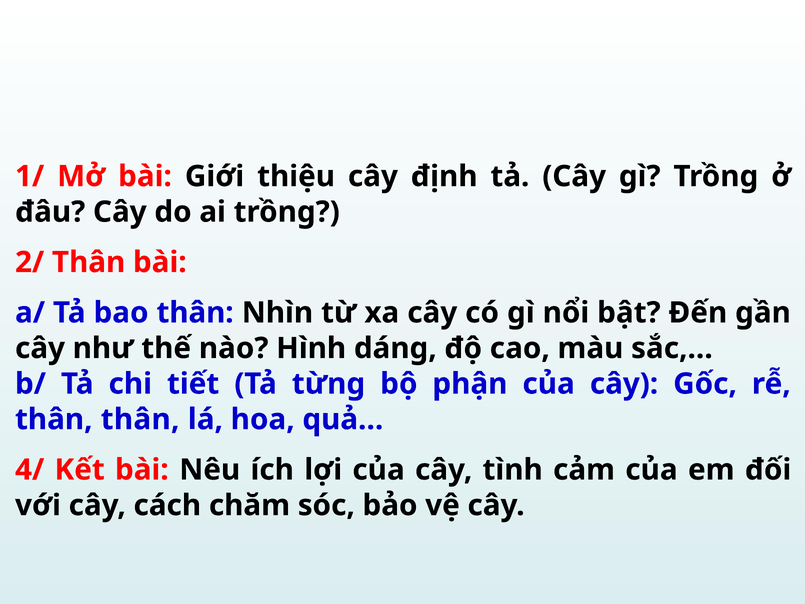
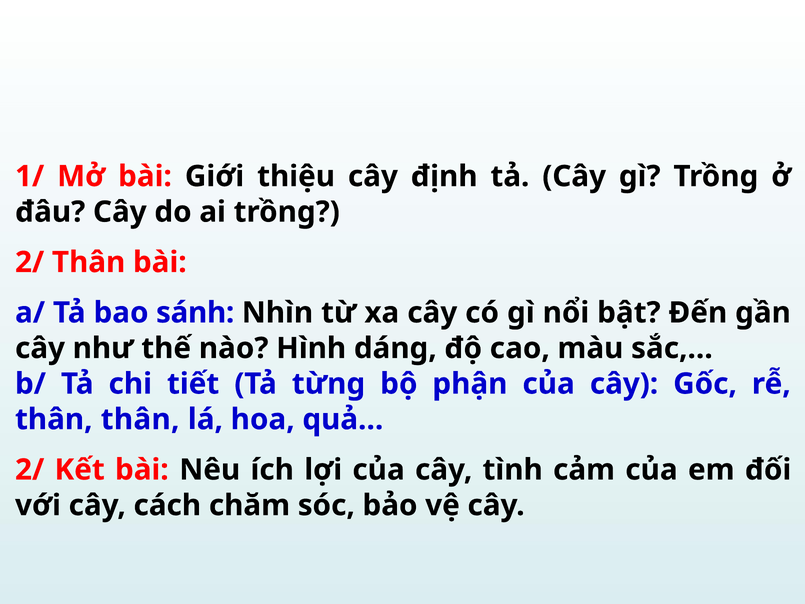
bao thân: thân -> sánh
4/ at (30, 470): 4/ -> 2/
